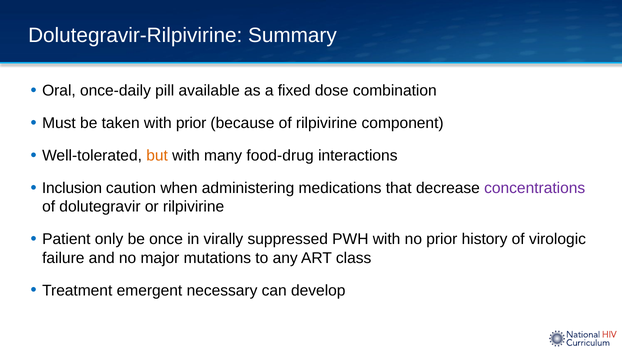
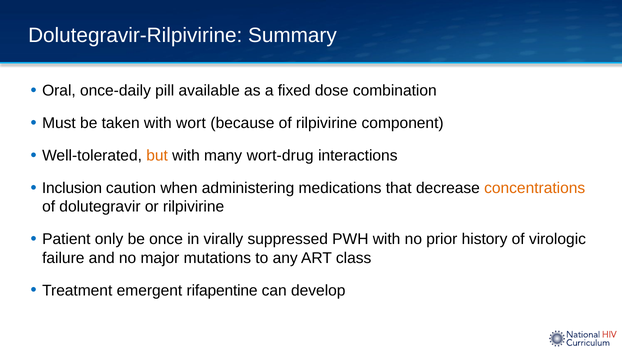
with prior: prior -> wort
food-drug: food-drug -> wort-drug
concentrations colour: purple -> orange
necessary: necessary -> rifapentine
